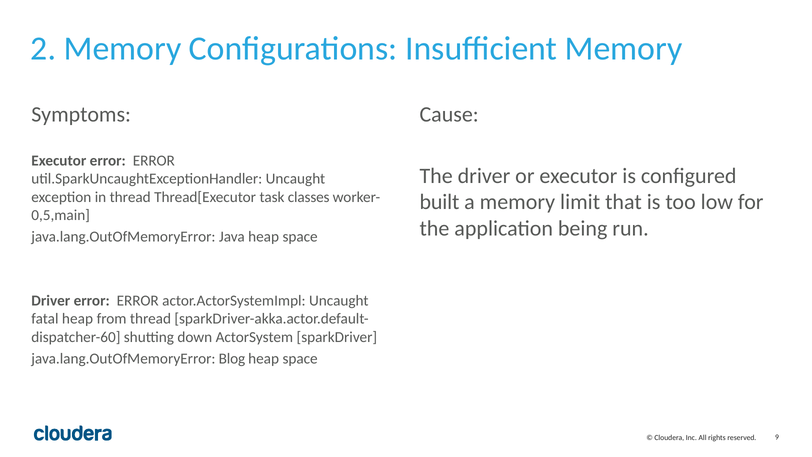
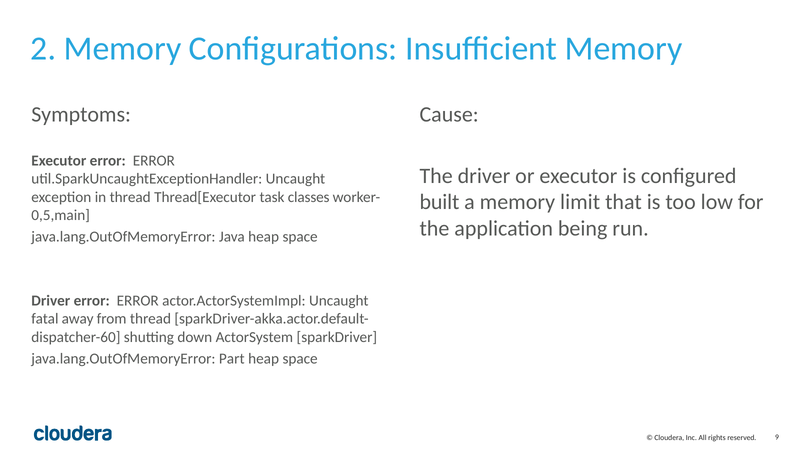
fatal heap: heap -> away
Blog: Blog -> Part
